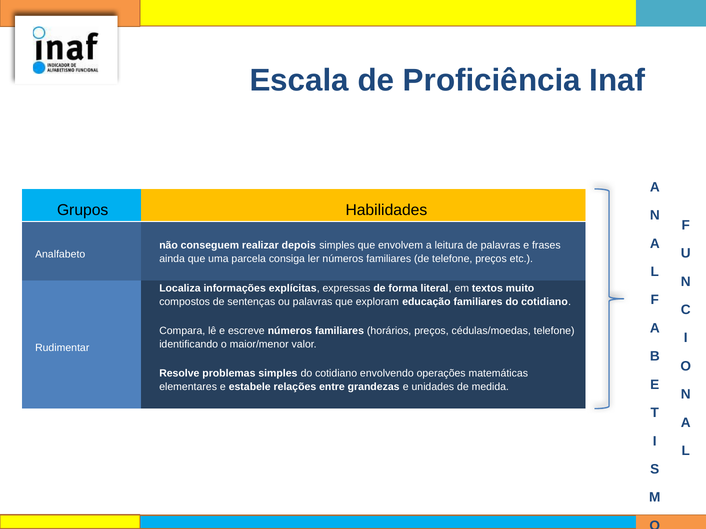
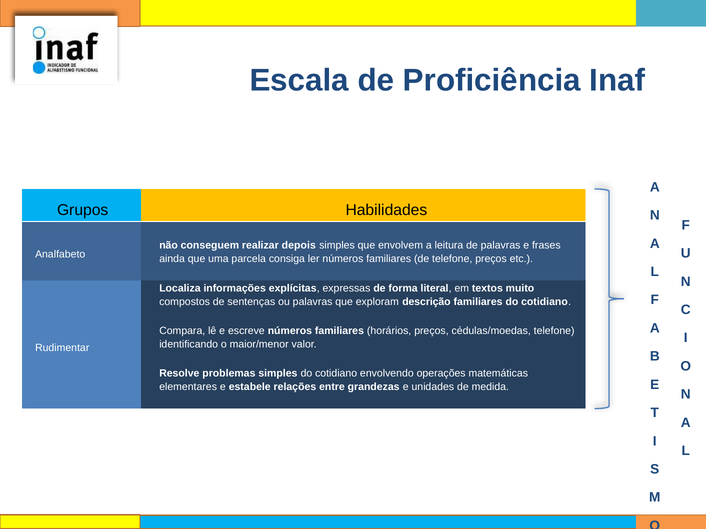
educação: educação -> descrição
